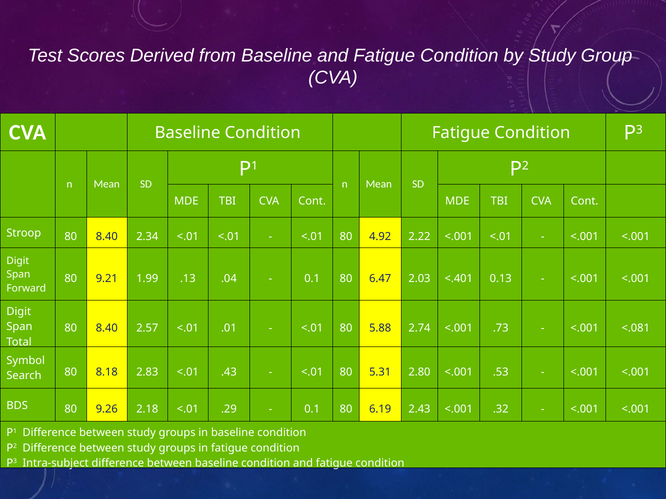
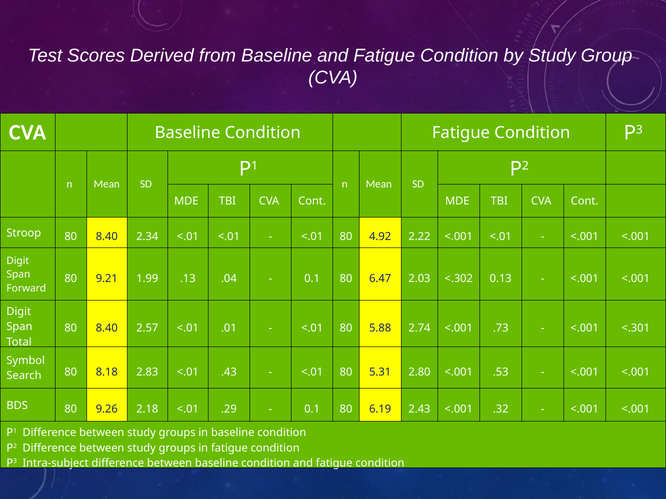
<.401: <.401 -> <.302
<.081: <.081 -> <.301
